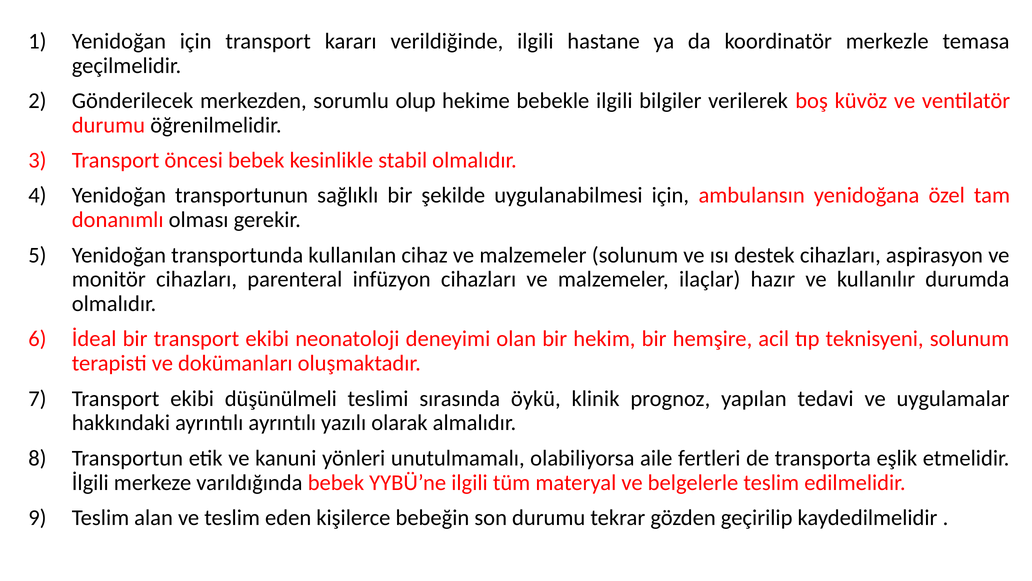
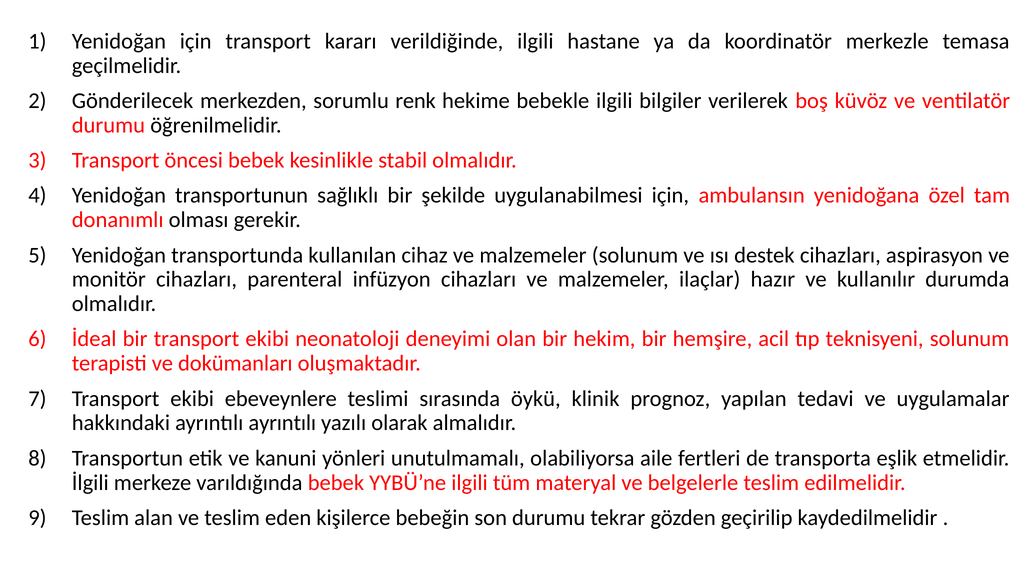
olup: olup -> renk
düşünülmeli: düşünülmeli -> ebeveynlere
